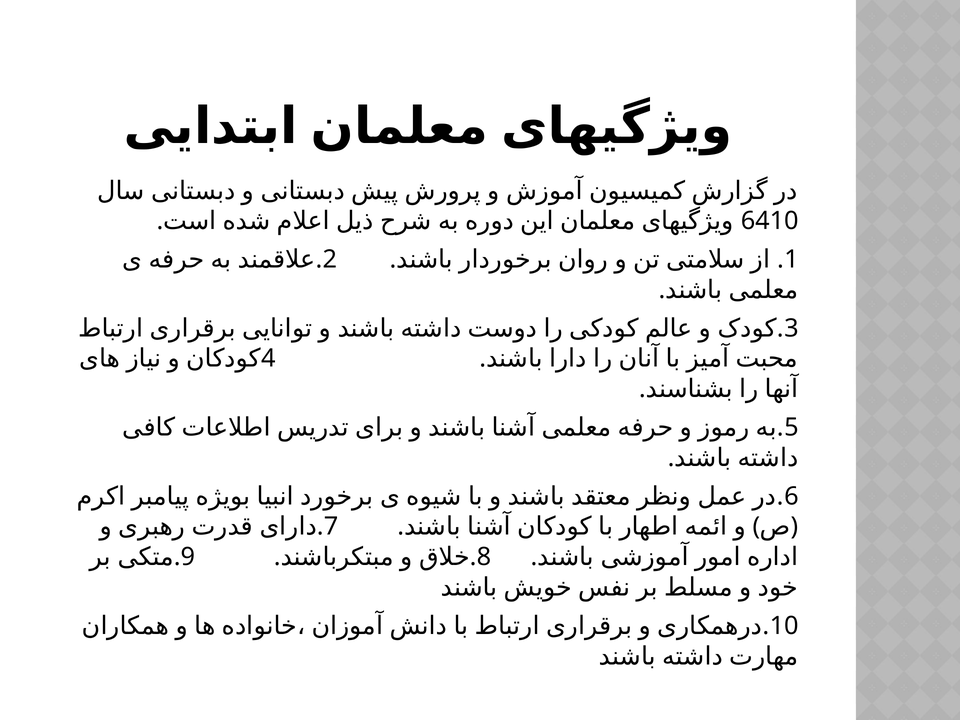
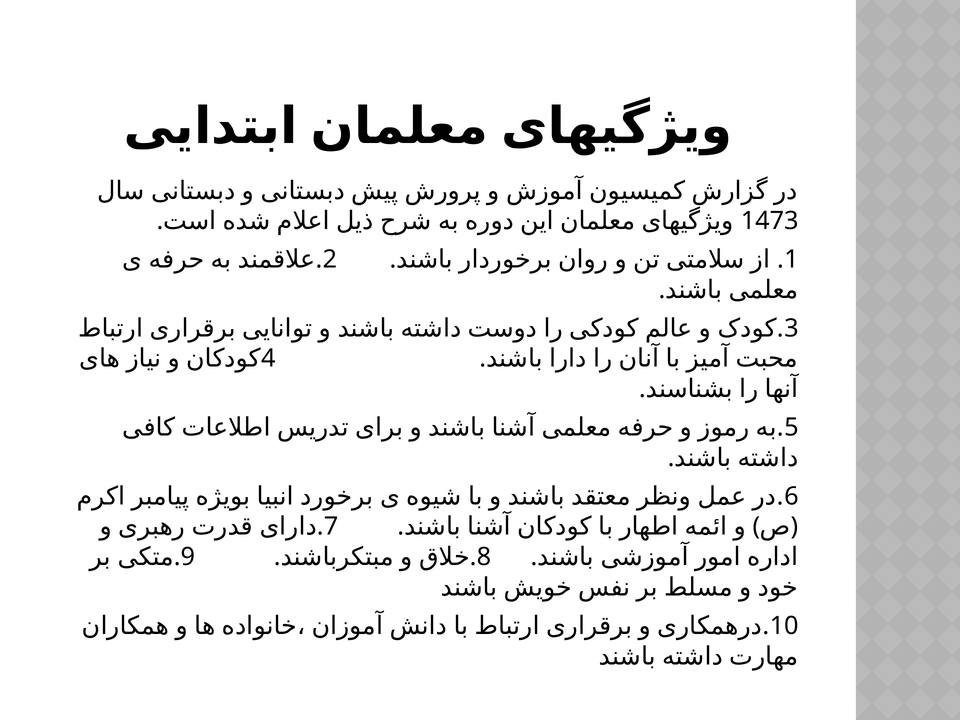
6410: 6410 -> 1473
